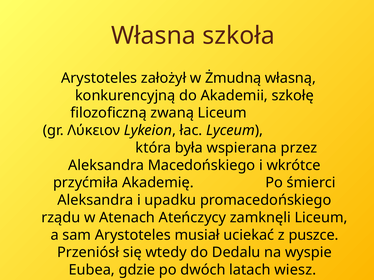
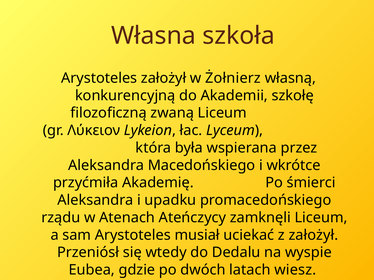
Żmudną: Żmudną -> Żołnierz
z puszce: puszce -> założył
